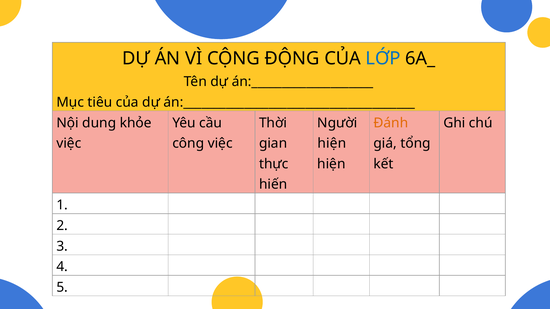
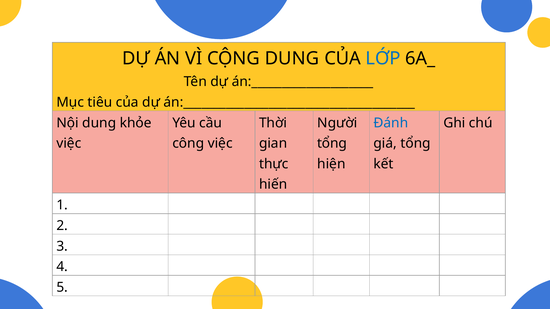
CỘNG ĐỘNG: ĐỘNG -> DUNG
Đánh colour: orange -> blue
hiện at (332, 144): hiện -> tổng
